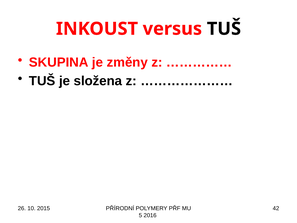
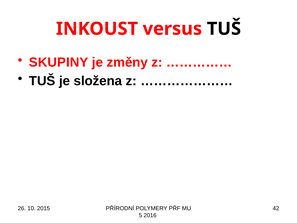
SKUPINA: SKUPINA -> SKUPINY
